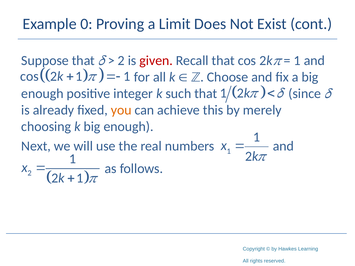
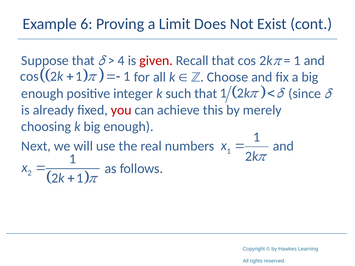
0: 0 -> 6
2 at (121, 61): 2 -> 4
you colour: orange -> red
